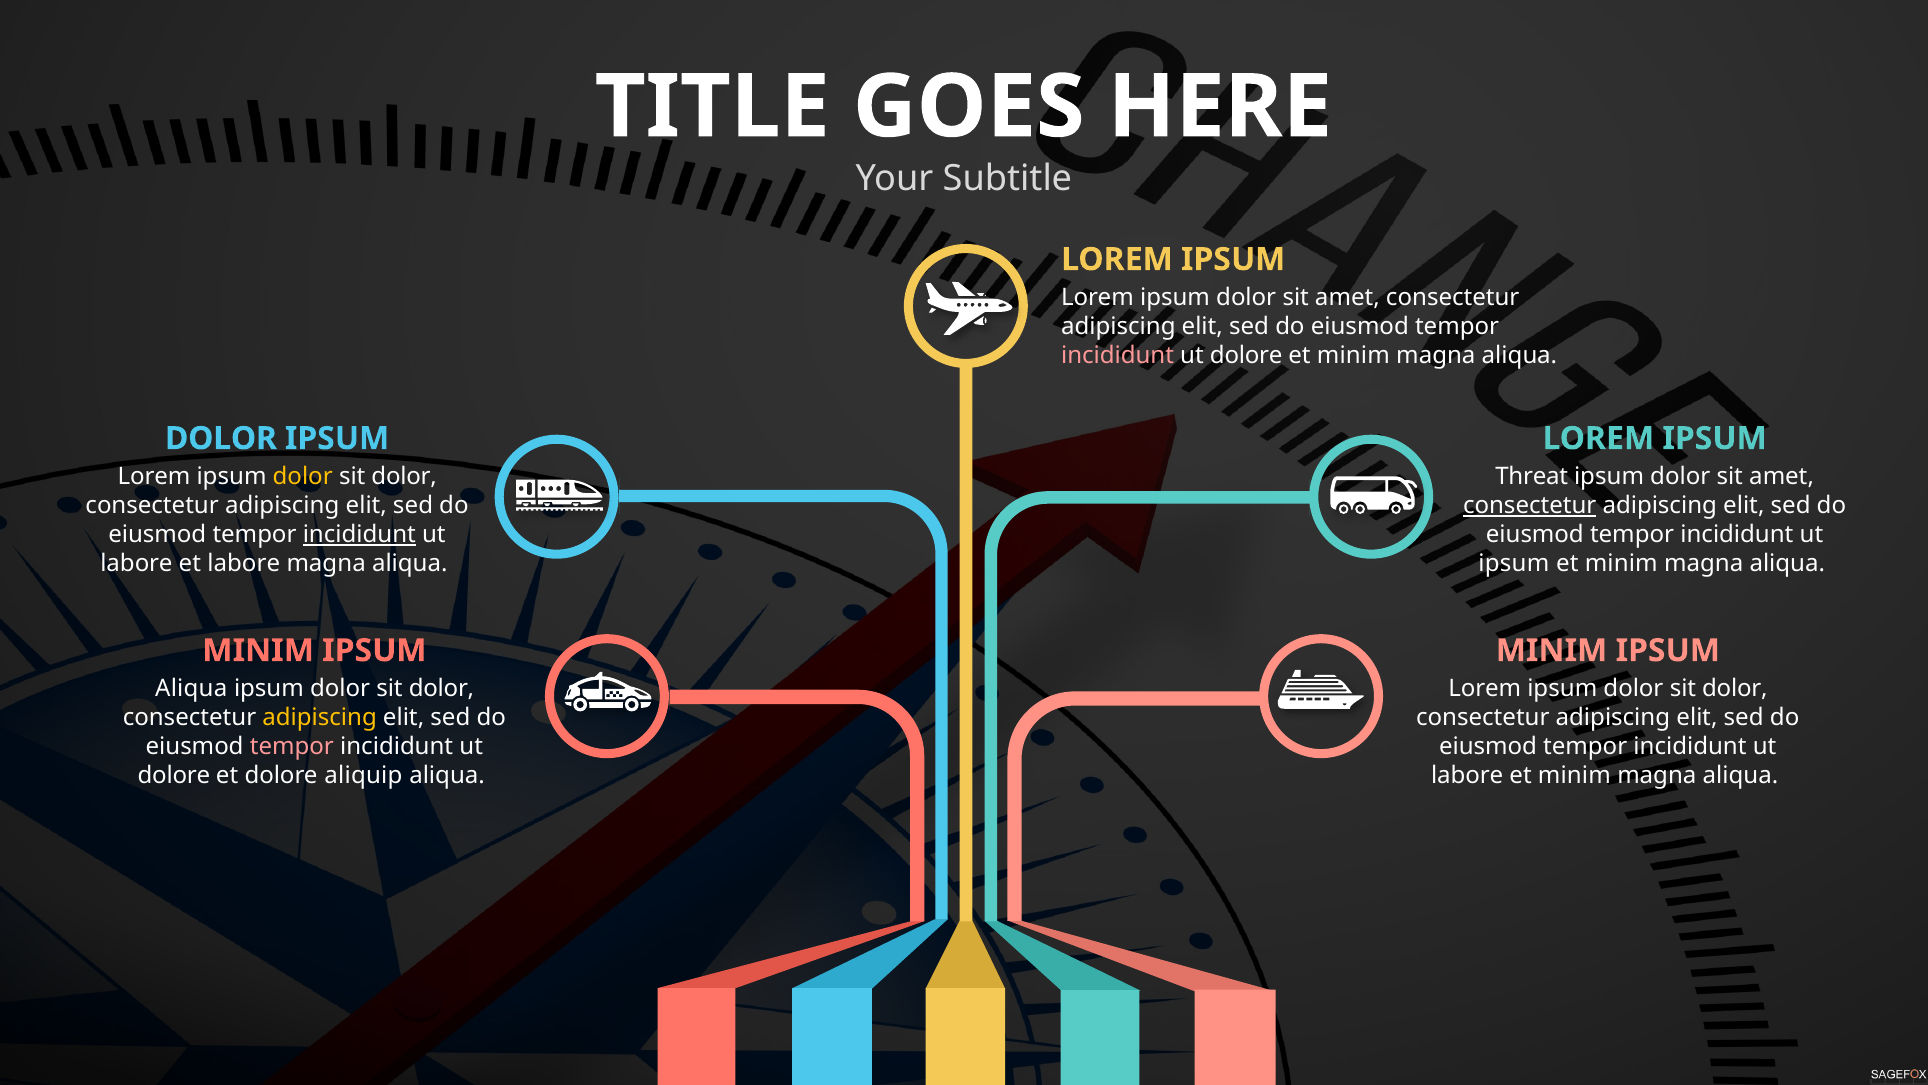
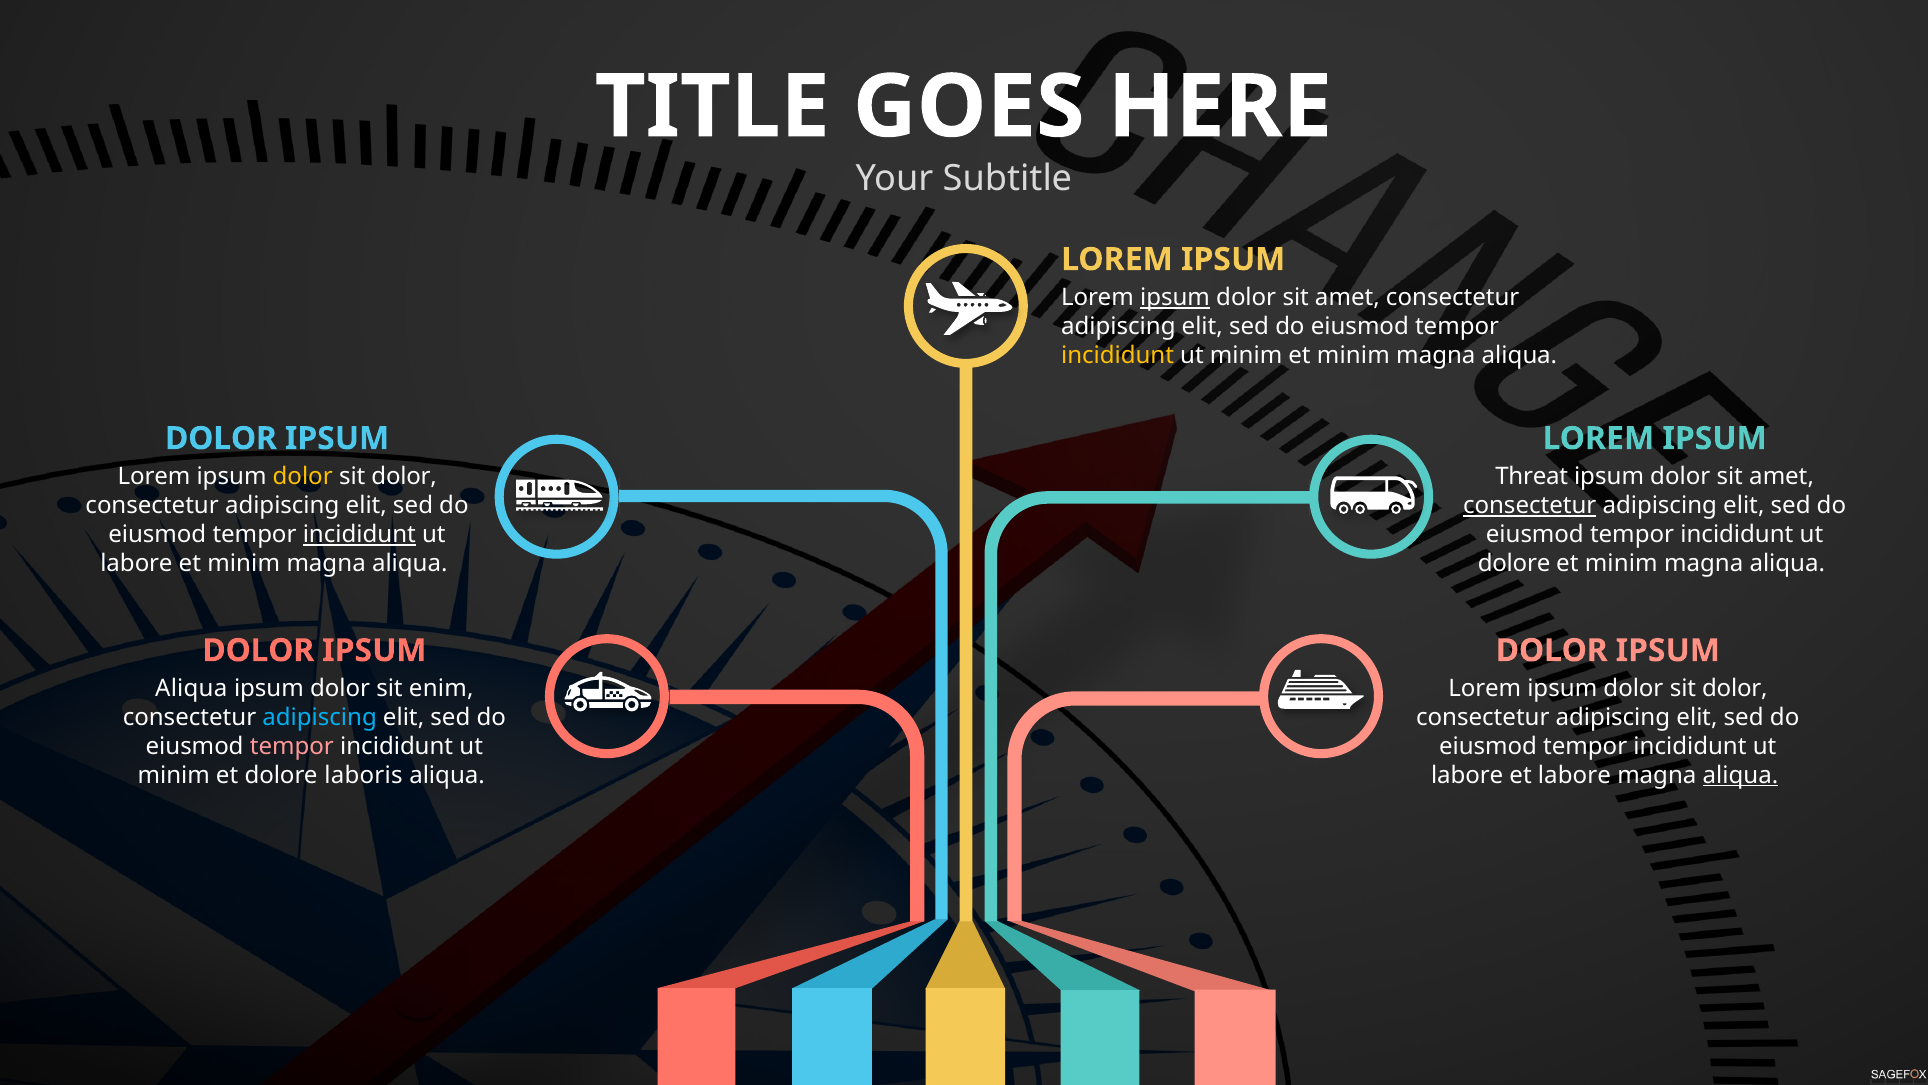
ipsum at (1175, 297) underline: none -> present
incididunt at (1118, 355) colour: pink -> yellow
dolore at (1246, 355): dolore -> minim
labore et labore: labore -> minim
ipsum at (1514, 563): ipsum -> dolore
MINIM at (258, 650): MINIM -> DOLOR
MINIM at (1552, 650): MINIM -> DOLOR
dolor at (441, 688): dolor -> enim
adipiscing at (320, 717) colour: yellow -> light blue
dolore at (174, 775): dolore -> minim
aliquip: aliquip -> laboris
labore et minim: minim -> labore
aliqua at (1740, 775) underline: none -> present
